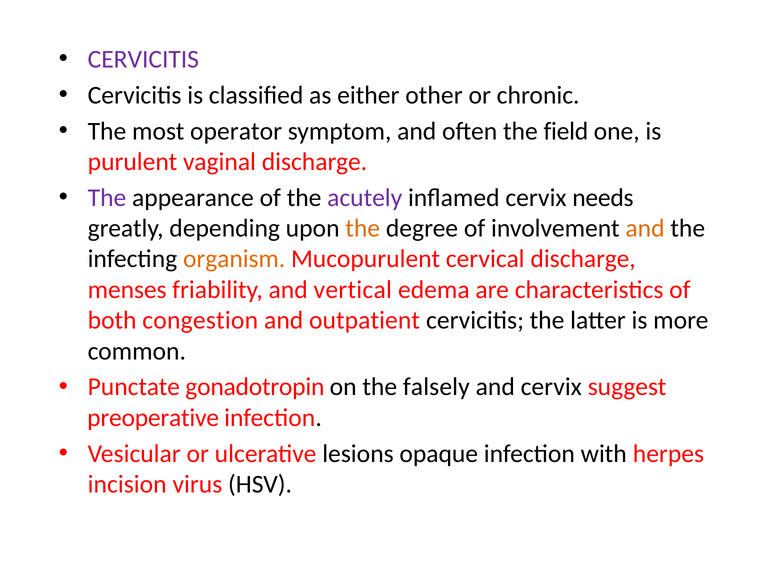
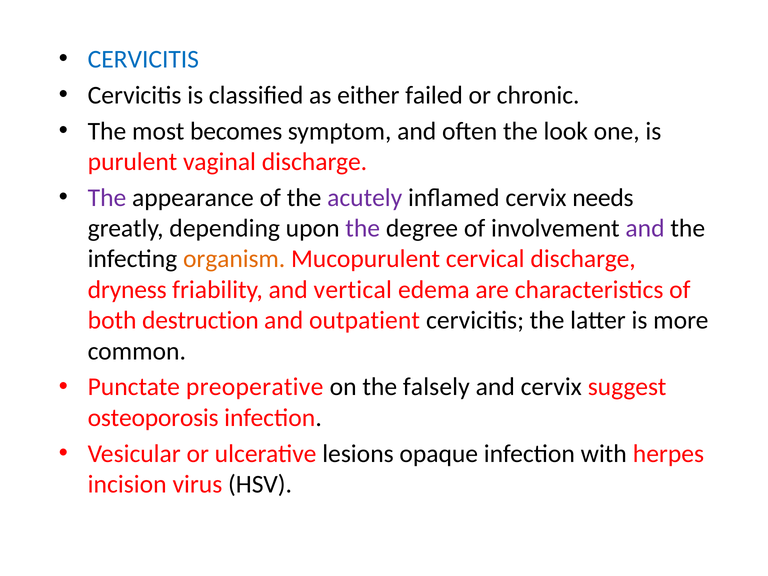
CERVICITIS at (143, 59) colour: purple -> blue
other: other -> failed
operator: operator -> becomes
field: field -> look
the at (363, 228) colour: orange -> purple
and at (645, 228) colour: orange -> purple
menses: menses -> dryness
congestion: congestion -> destruction
gonadotropin: gonadotropin -> preoperative
preoperative: preoperative -> osteoporosis
